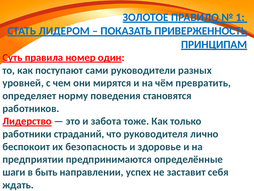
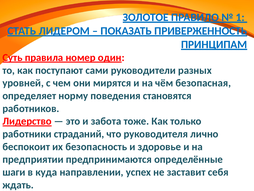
превратить: превратить -> безопасная
быть: быть -> куда
